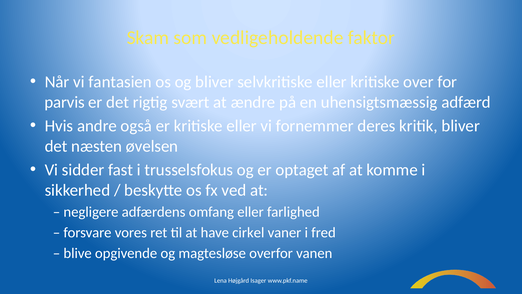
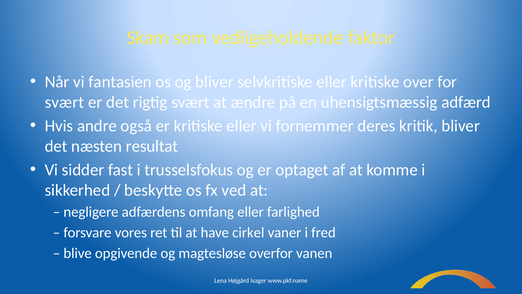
parvis at (65, 102): parvis -> svært
øvelsen: øvelsen -> resultat
